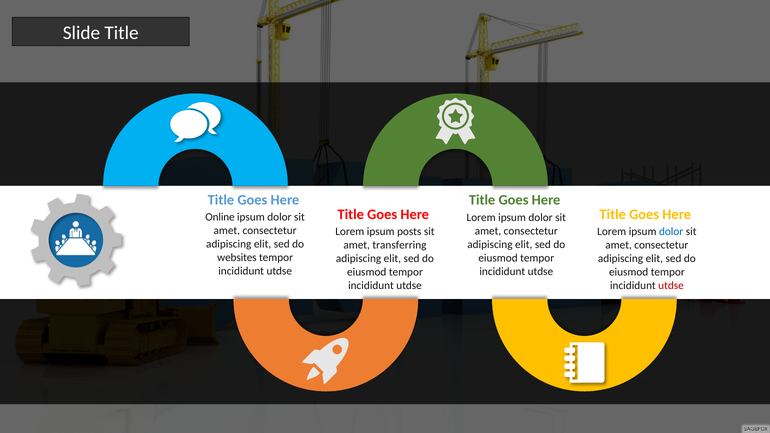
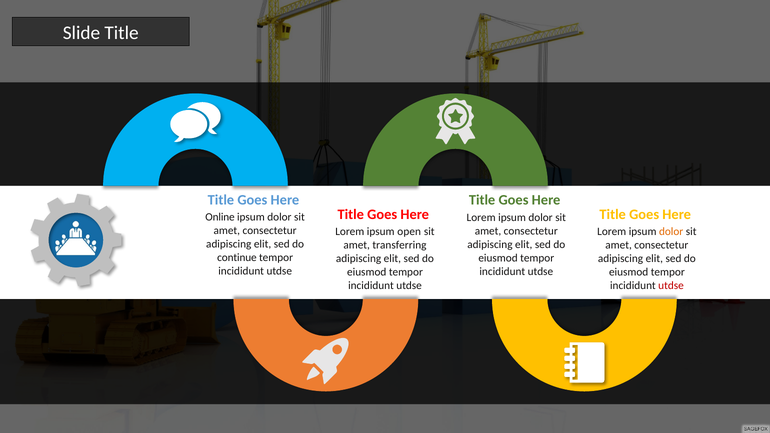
posts: posts -> open
dolor at (671, 232) colour: blue -> orange
websites: websites -> continue
